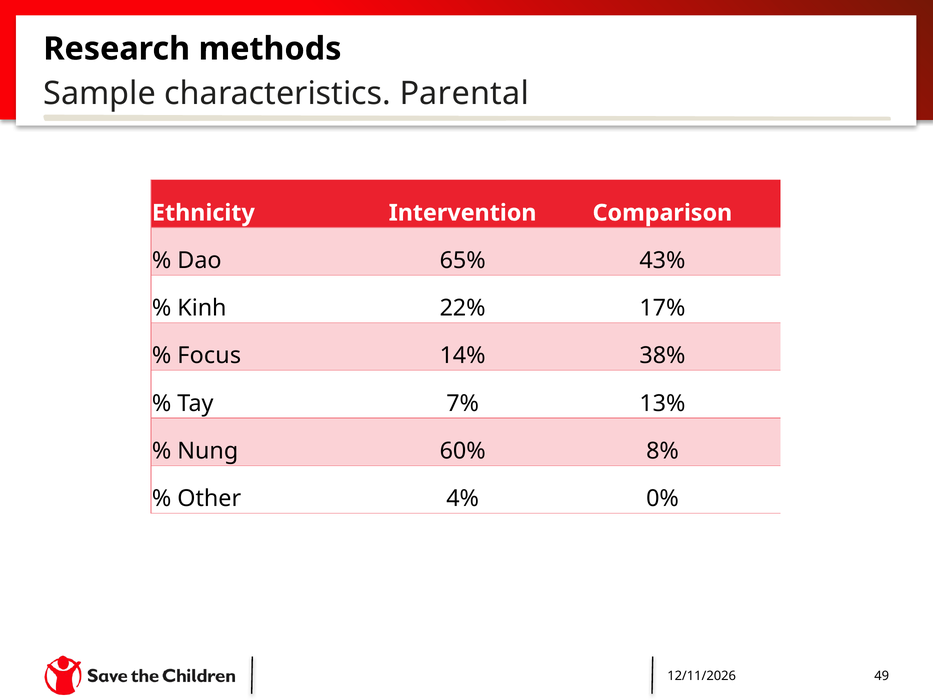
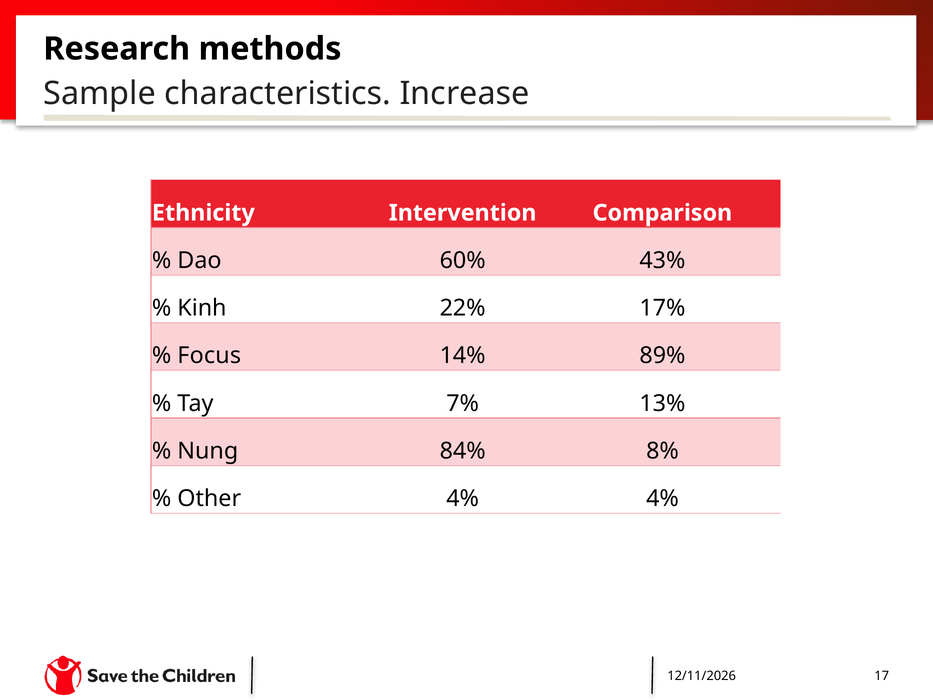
Parental: Parental -> Increase
65%: 65% -> 60%
38%: 38% -> 89%
60%: 60% -> 84%
4% 0%: 0% -> 4%
49: 49 -> 17
